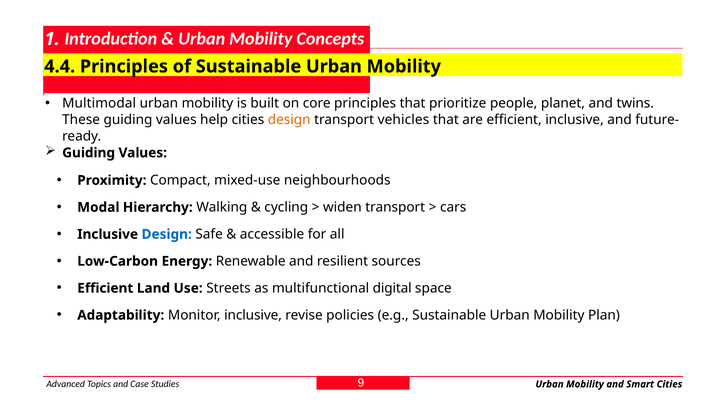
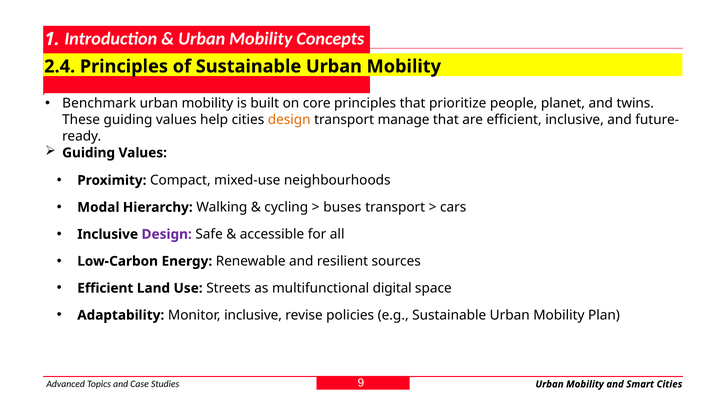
4.4: 4.4 -> 2.4
Multimodal: Multimodal -> Benchmark
vehicles: vehicles -> manage
widen: widen -> buses
Design at (167, 234) colour: blue -> purple
